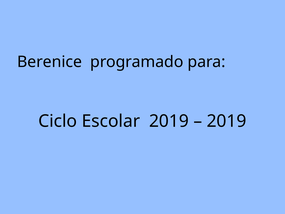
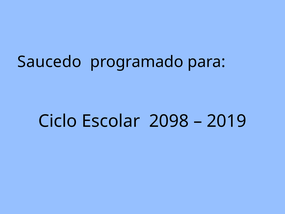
Berenice: Berenice -> Saucedo
Escolar 2019: 2019 -> 2098
